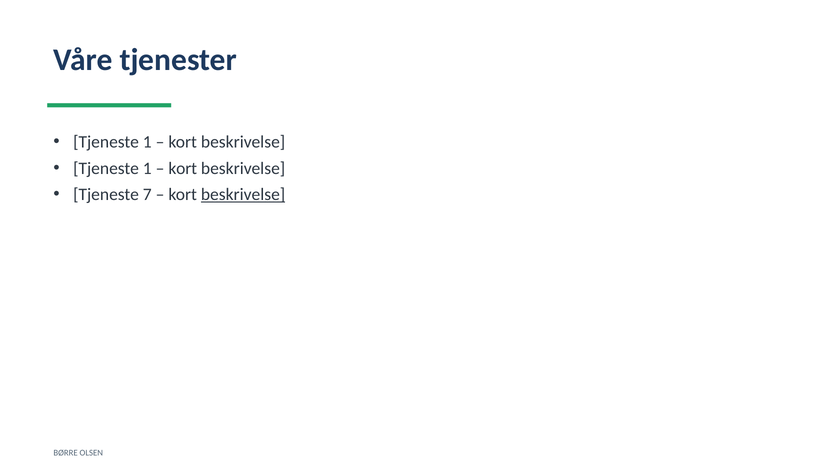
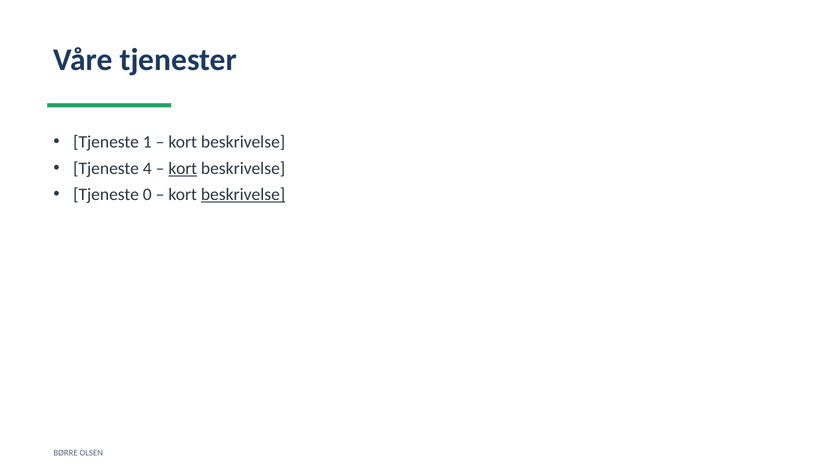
1 at (147, 169): 1 -> 4
kort at (183, 169) underline: none -> present
7: 7 -> 0
